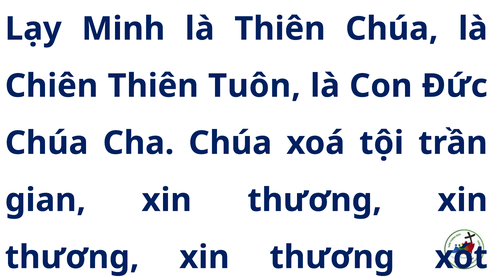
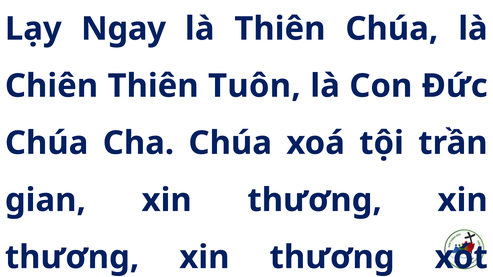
Minh: Minh -> Ngay
